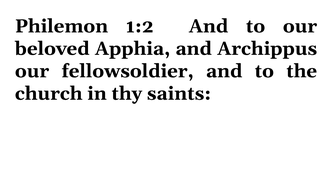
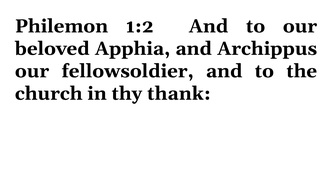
saints: saints -> thank
